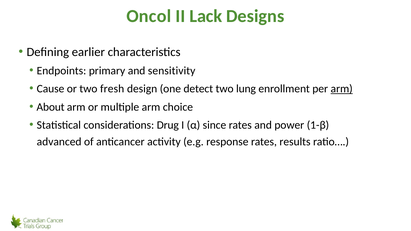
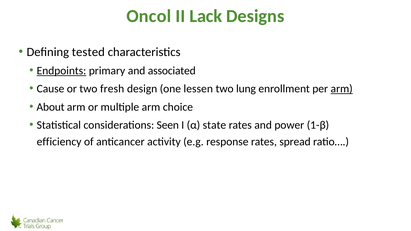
earlier: earlier -> tested
Endpoints underline: none -> present
sensitivity: sensitivity -> associated
detect: detect -> lessen
Drug: Drug -> Seen
since: since -> state
advanced: advanced -> efficiency
results: results -> spread
